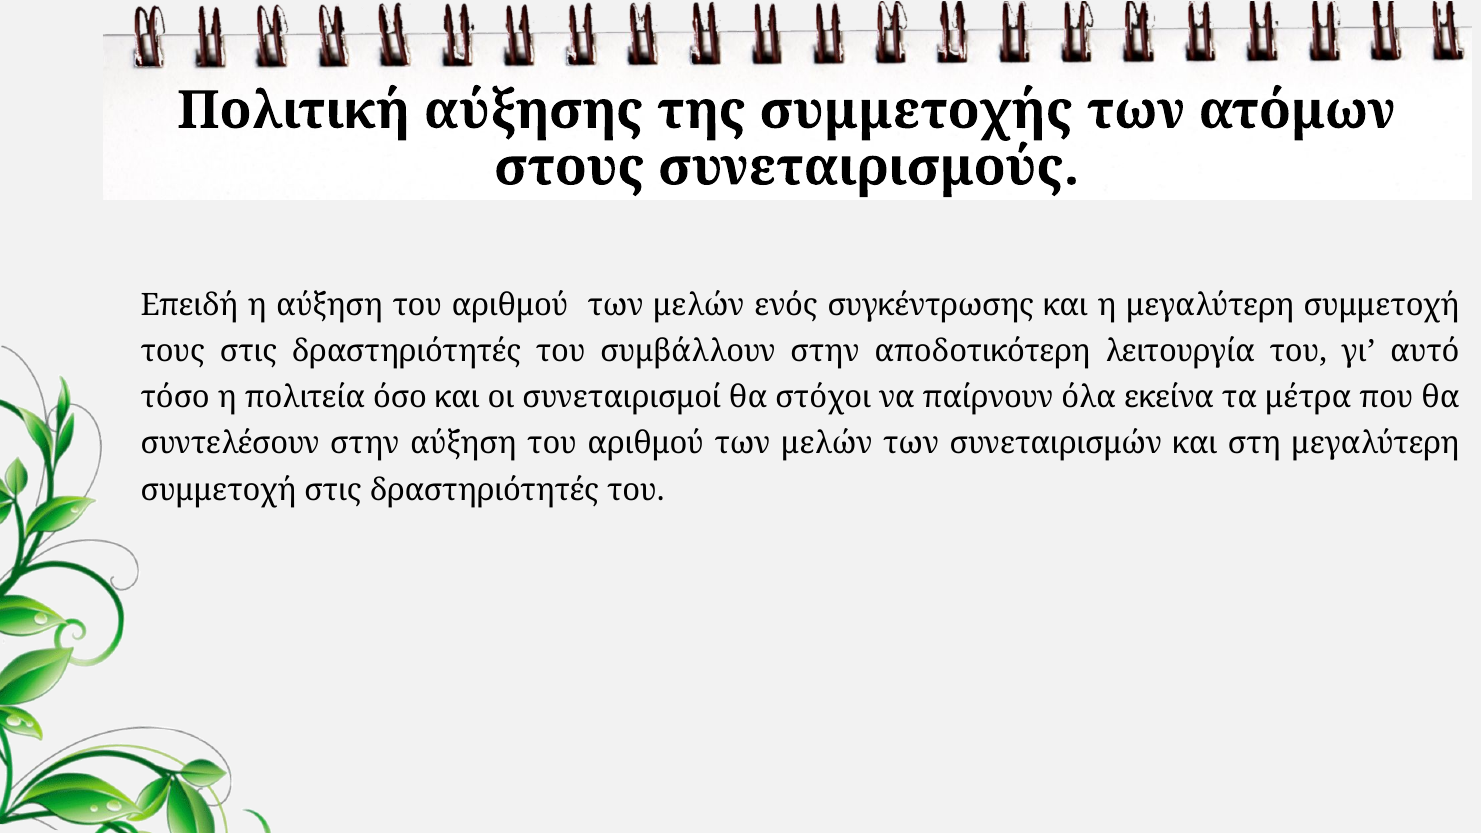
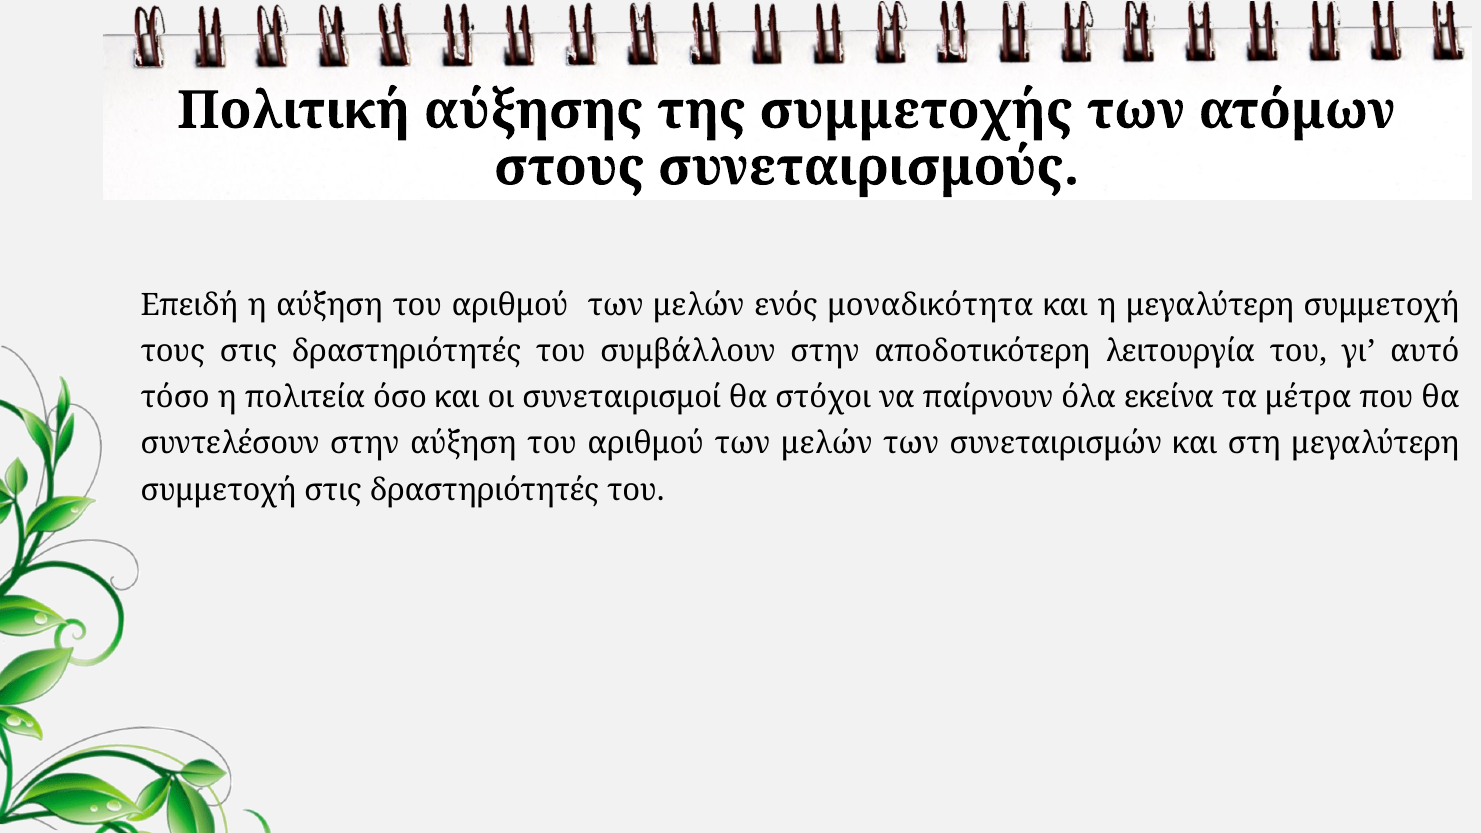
συγκέντρωσης: συγκέντρωσης -> μοναδικότητα
